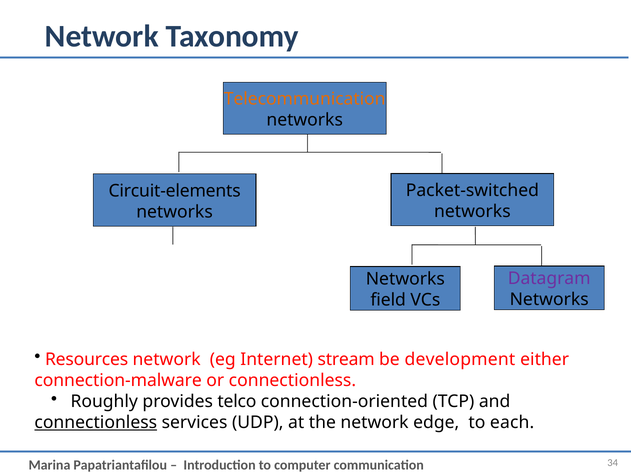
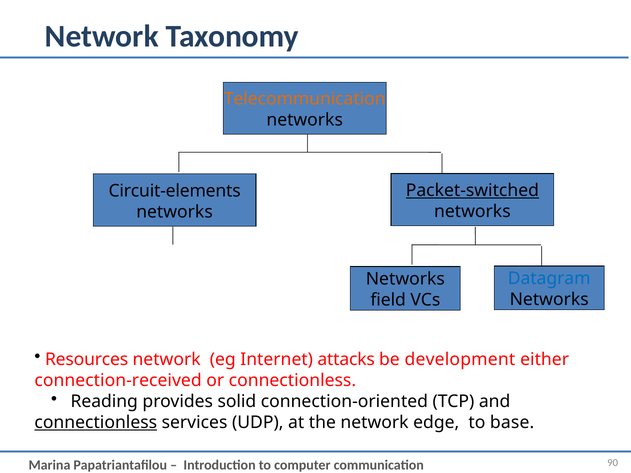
Packet-switched underline: none -> present
Datagram colour: purple -> blue
stream: stream -> attacks
connection-malware: connection-malware -> connection-received
Roughly: Roughly -> Reading
telco: telco -> solid
each: each -> base
34: 34 -> 90
